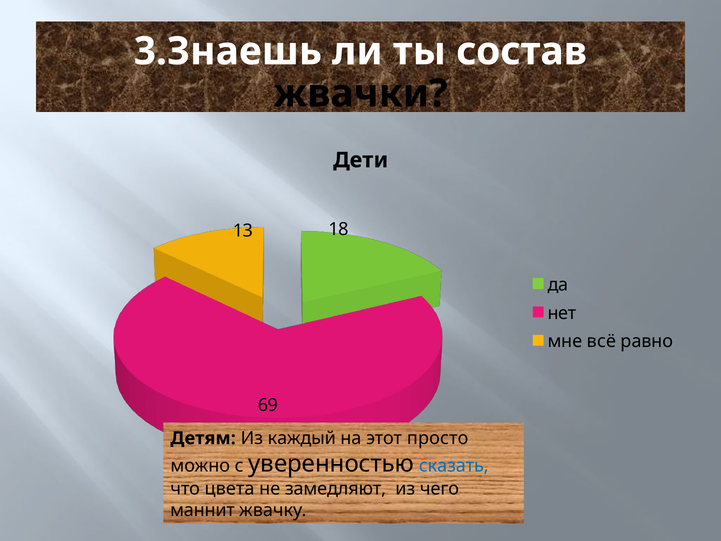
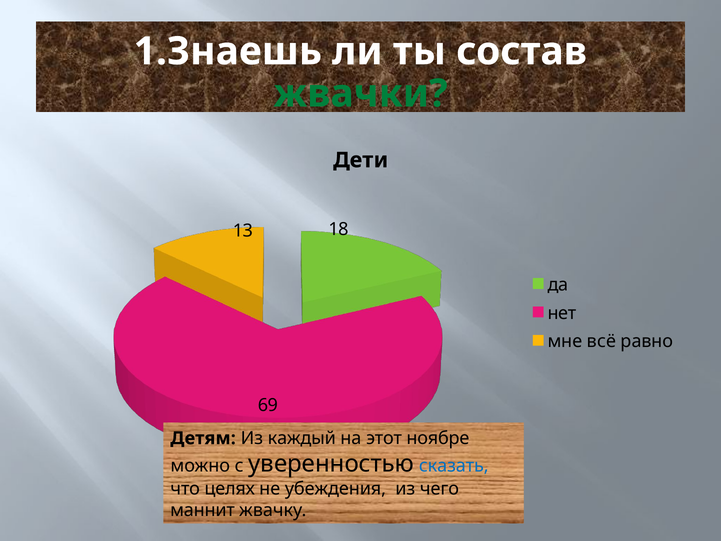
3.Знаешь: 3.Знаешь -> 1.Знаешь
жвачки colour: black -> green
просто: просто -> ноябре
цвета: цвета -> целях
замедляют: замедляют -> убеждения
